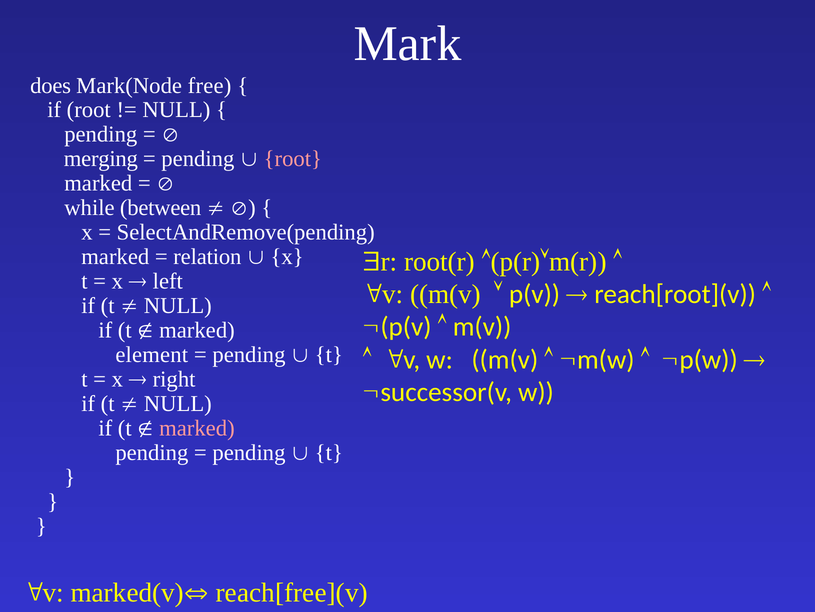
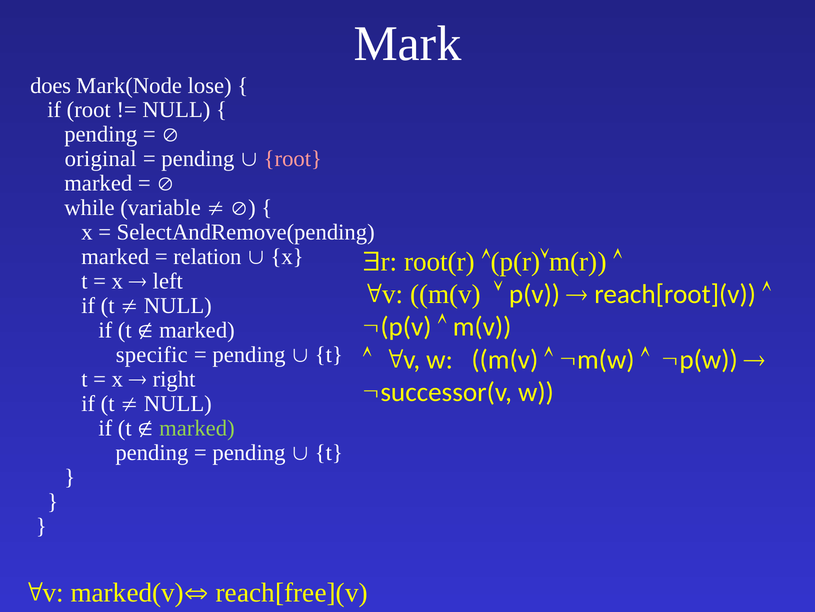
free: free -> lose
merging: merging -> original
between: between -> variable
element: element -> specific
marked at (197, 428) colour: pink -> light green
